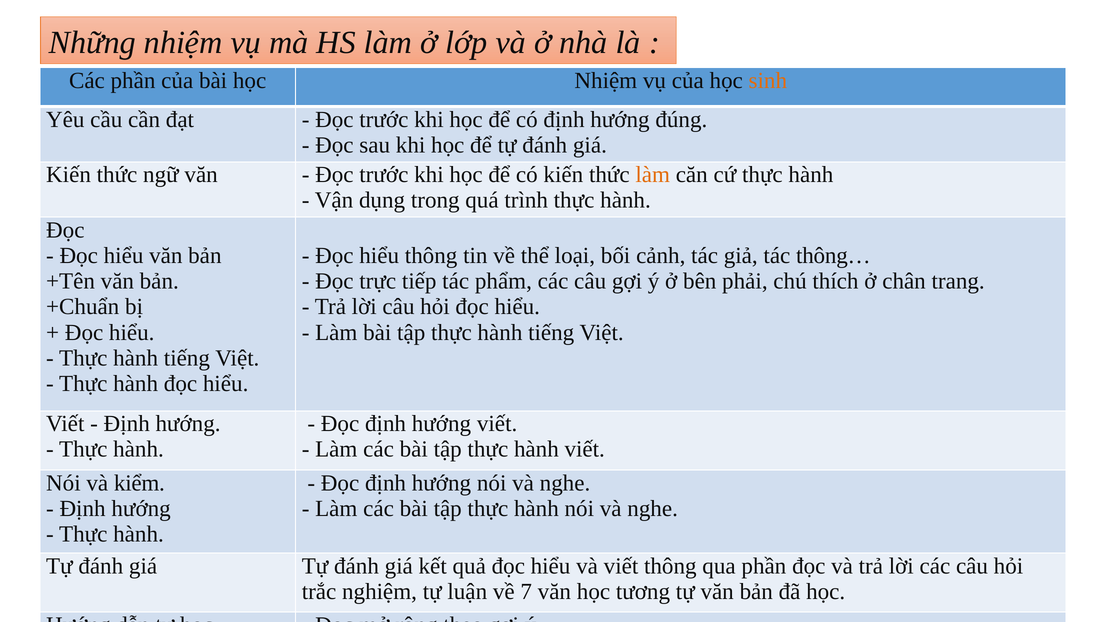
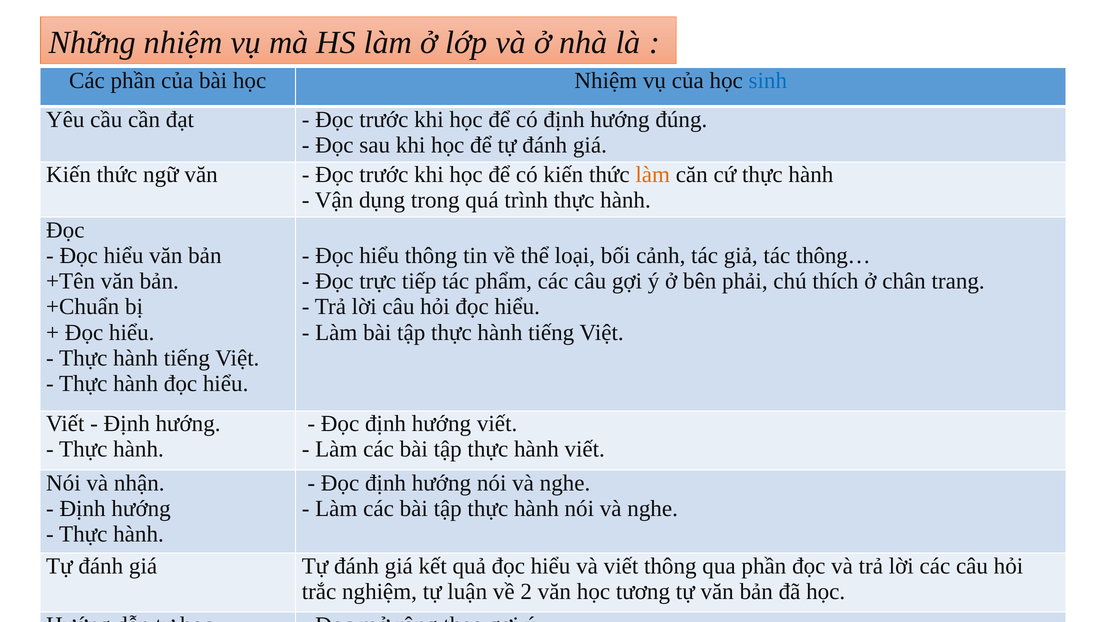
sinh colour: orange -> blue
kiểm: kiểm -> nhận
7: 7 -> 2
